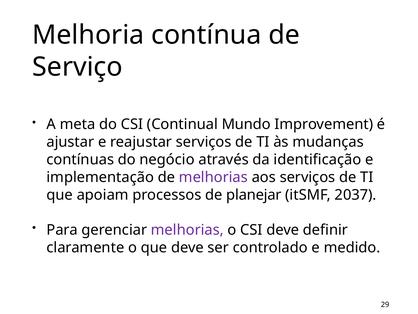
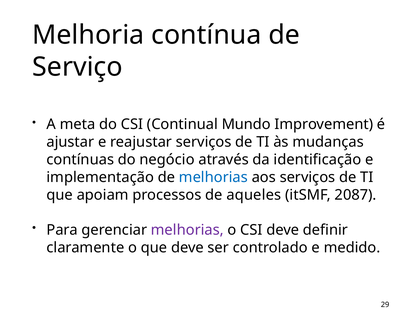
melhorias at (213, 177) colour: purple -> blue
planejar: planejar -> aqueles
2037: 2037 -> 2087
